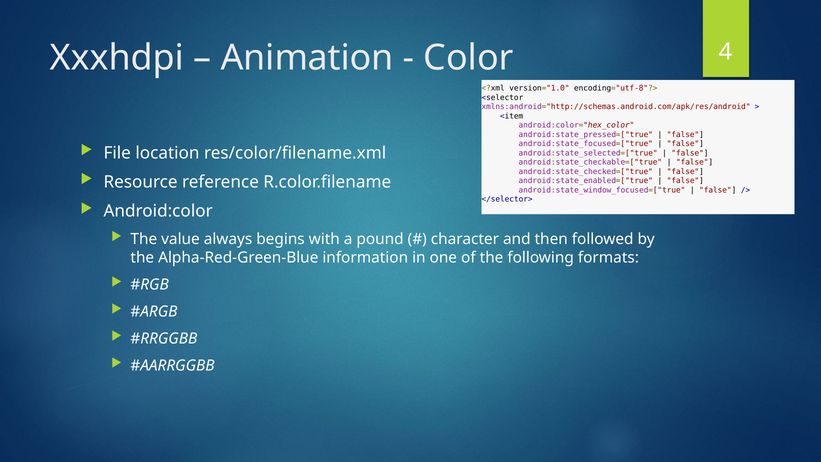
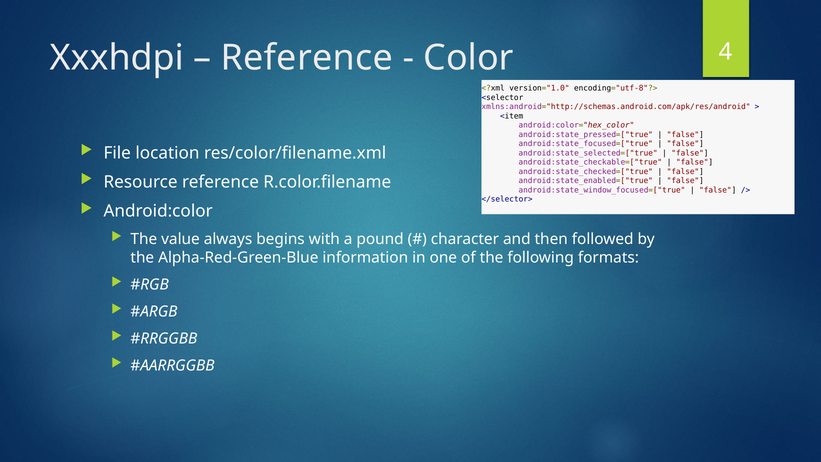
Animation at (307, 58): Animation -> Reference
